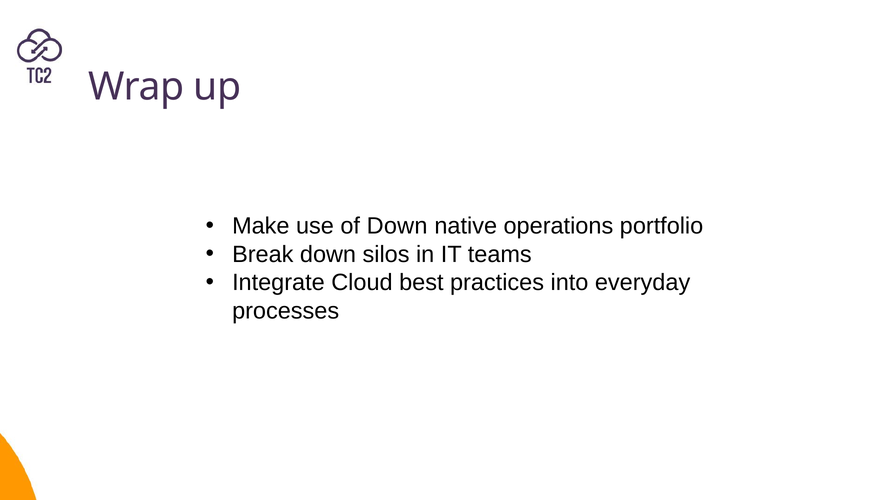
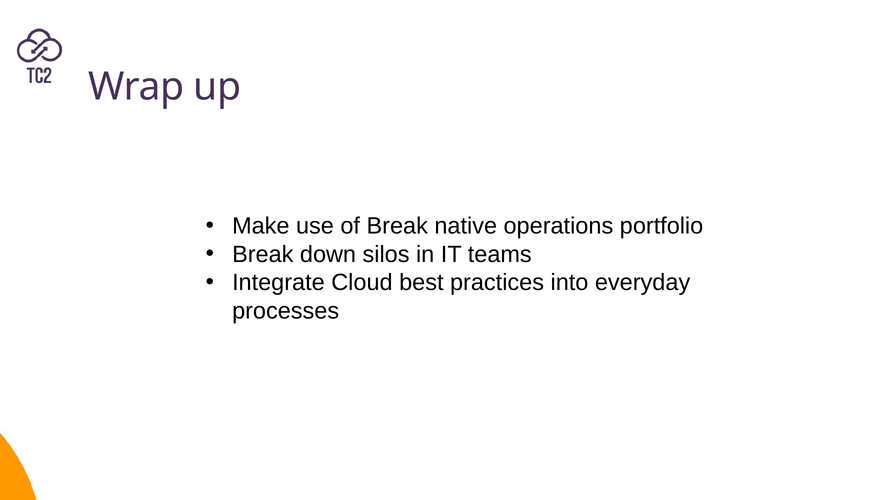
of Down: Down -> Break
